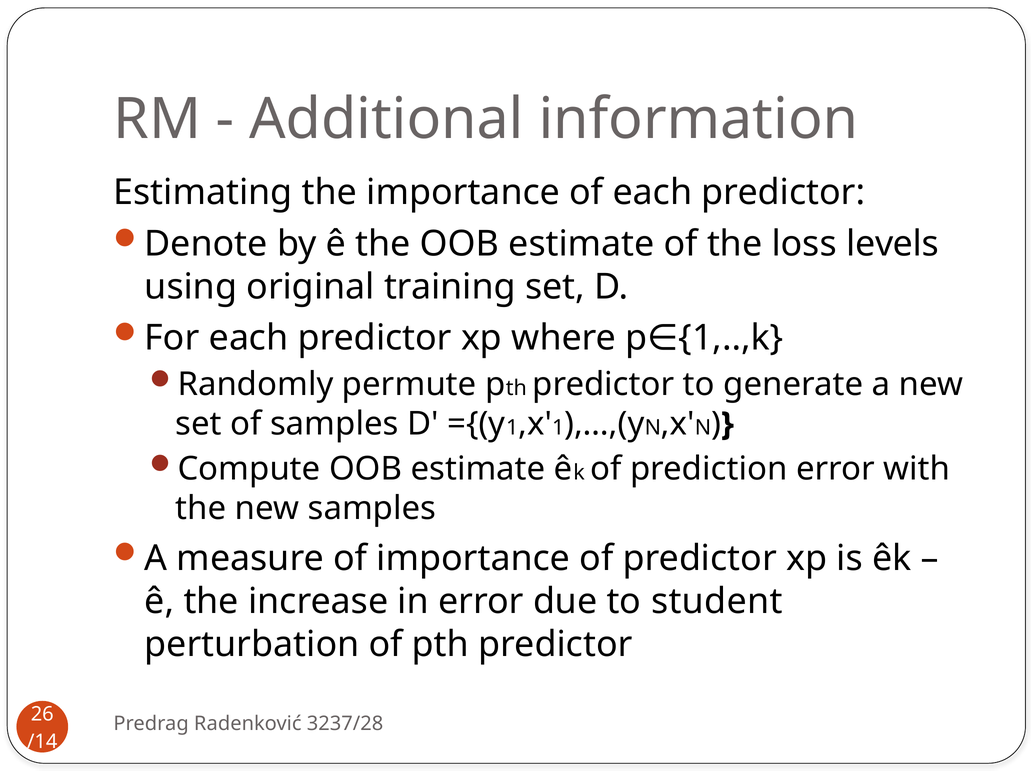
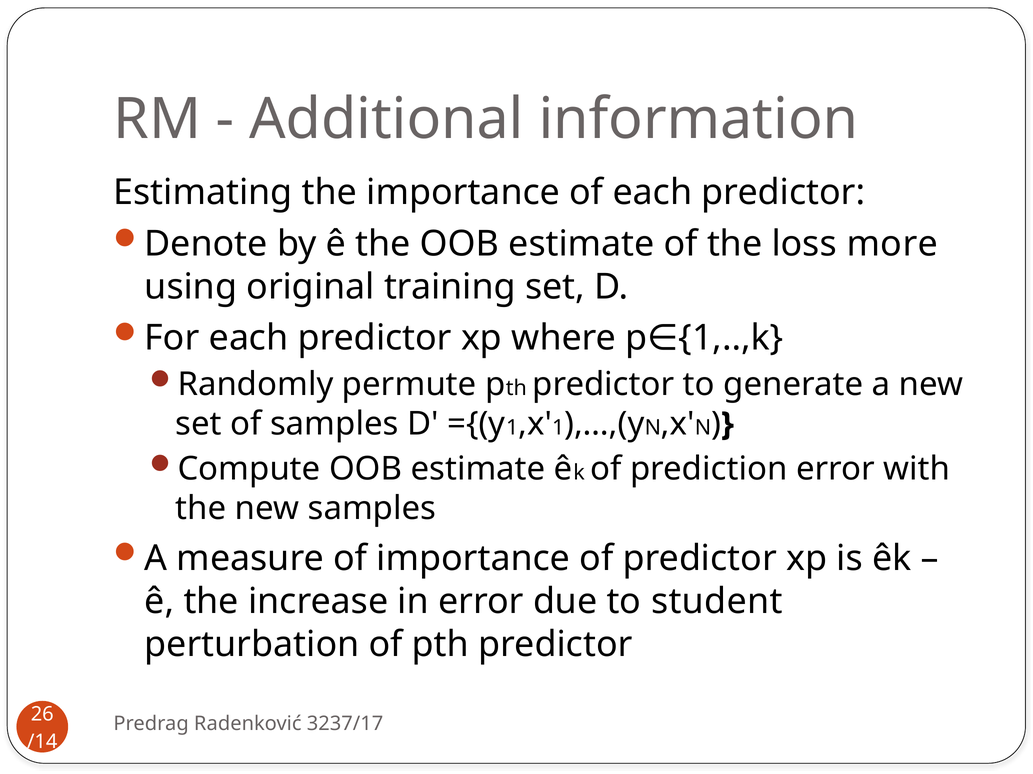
levels: levels -> more
3237/28: 3237/28 -> 3237/17
